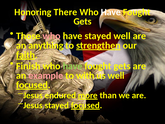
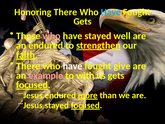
Have at (111, 12) colour: white -> light blue
an anything: anything -> endured
Finish at (28, 66): Finish -> There
have at (73, 66) colour: light green -> white
gets at (122, 66): gets -> give
us well: well -> gets
